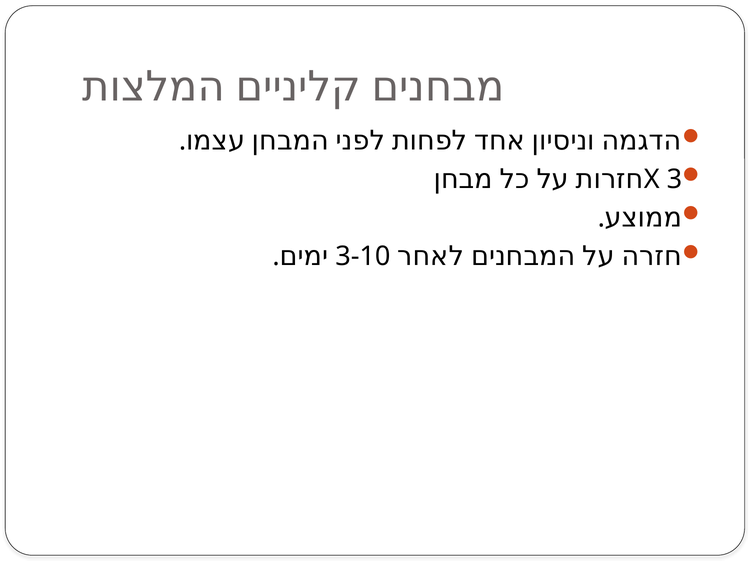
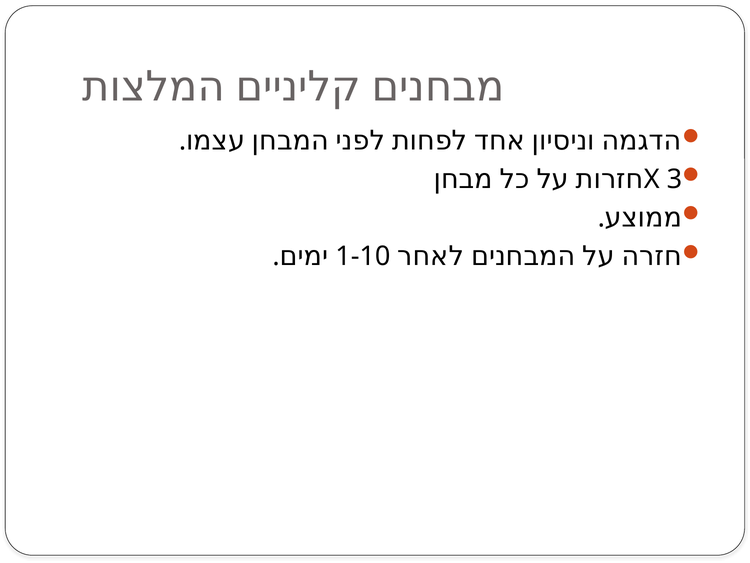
3-10: 3-10 -> 1-10
